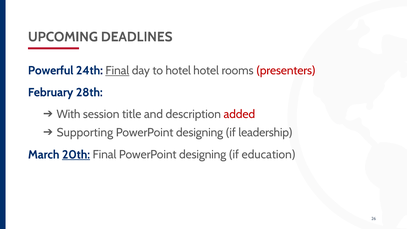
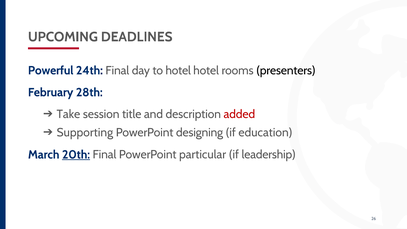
Final at (117, 70) underline: present -> none
presenters colour: red -> black
With: With -> Take
leadership: leadership -> education
Final PowerPoint designing: designing -> particular
education: education -> leadership
